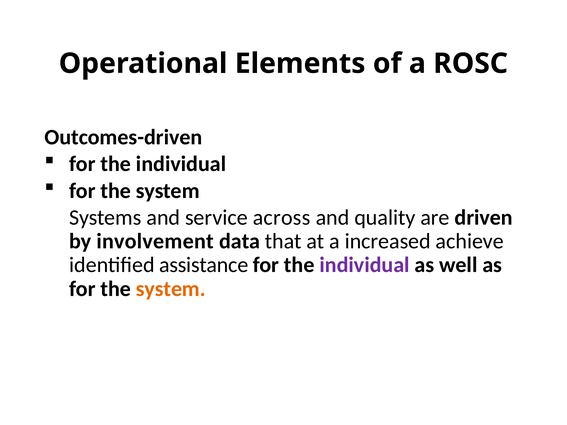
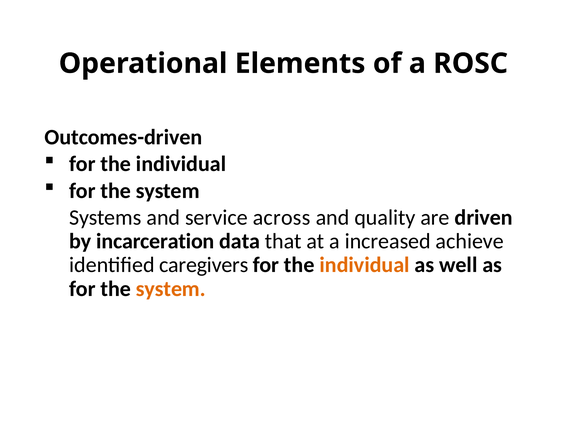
involvement: involvement -> incarceration
assistance: assistance -> caregivers
individual at (365, 265) colour: purple -> orange
